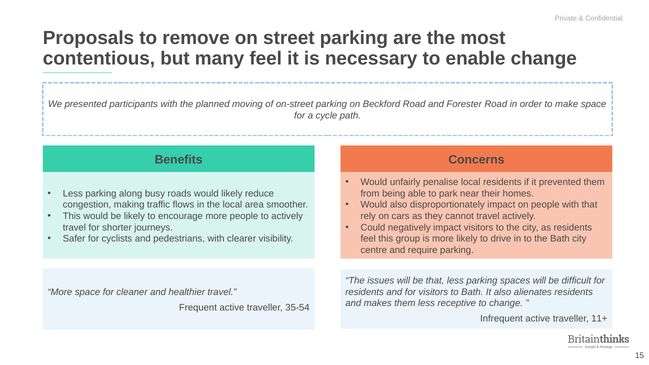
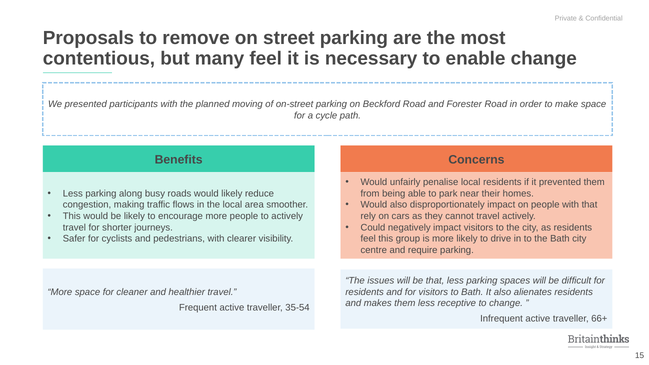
11+: 11+ -> 66+
